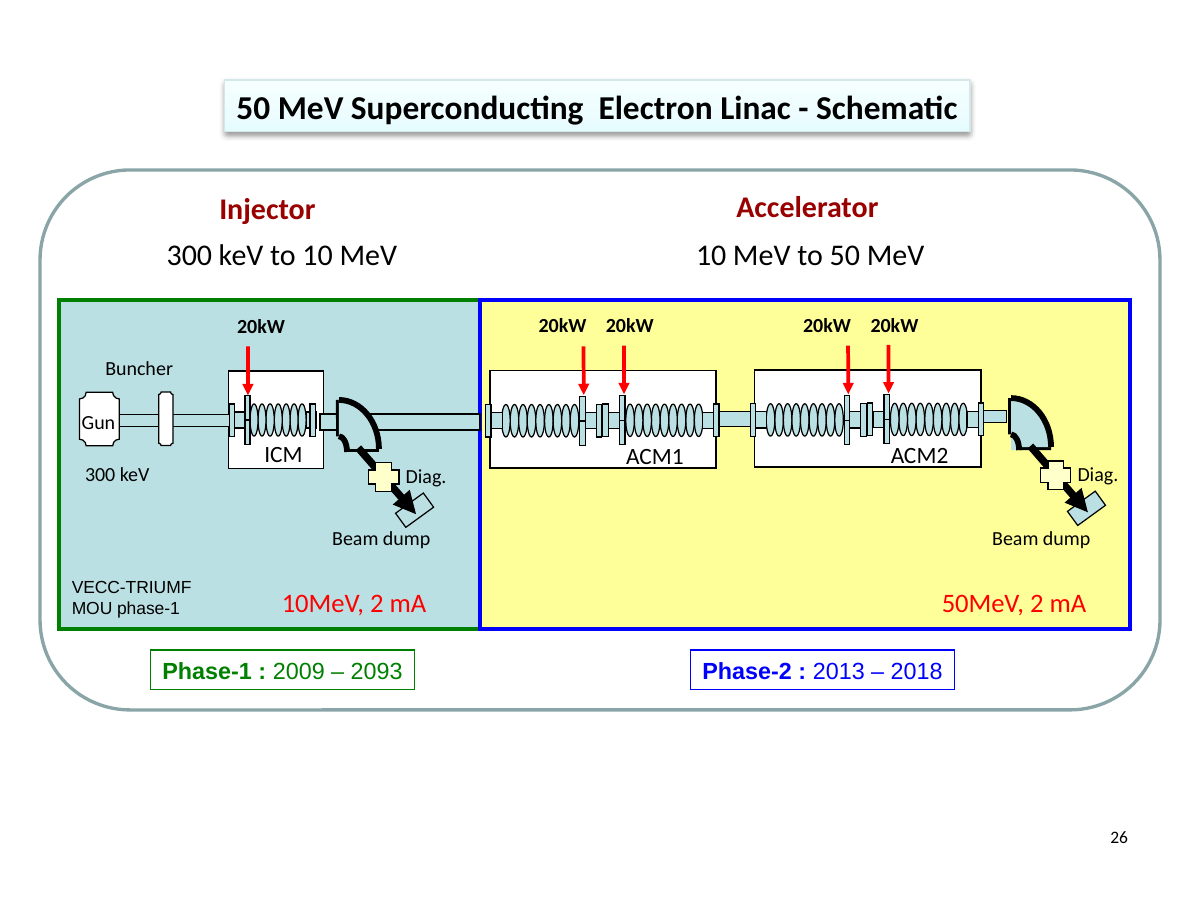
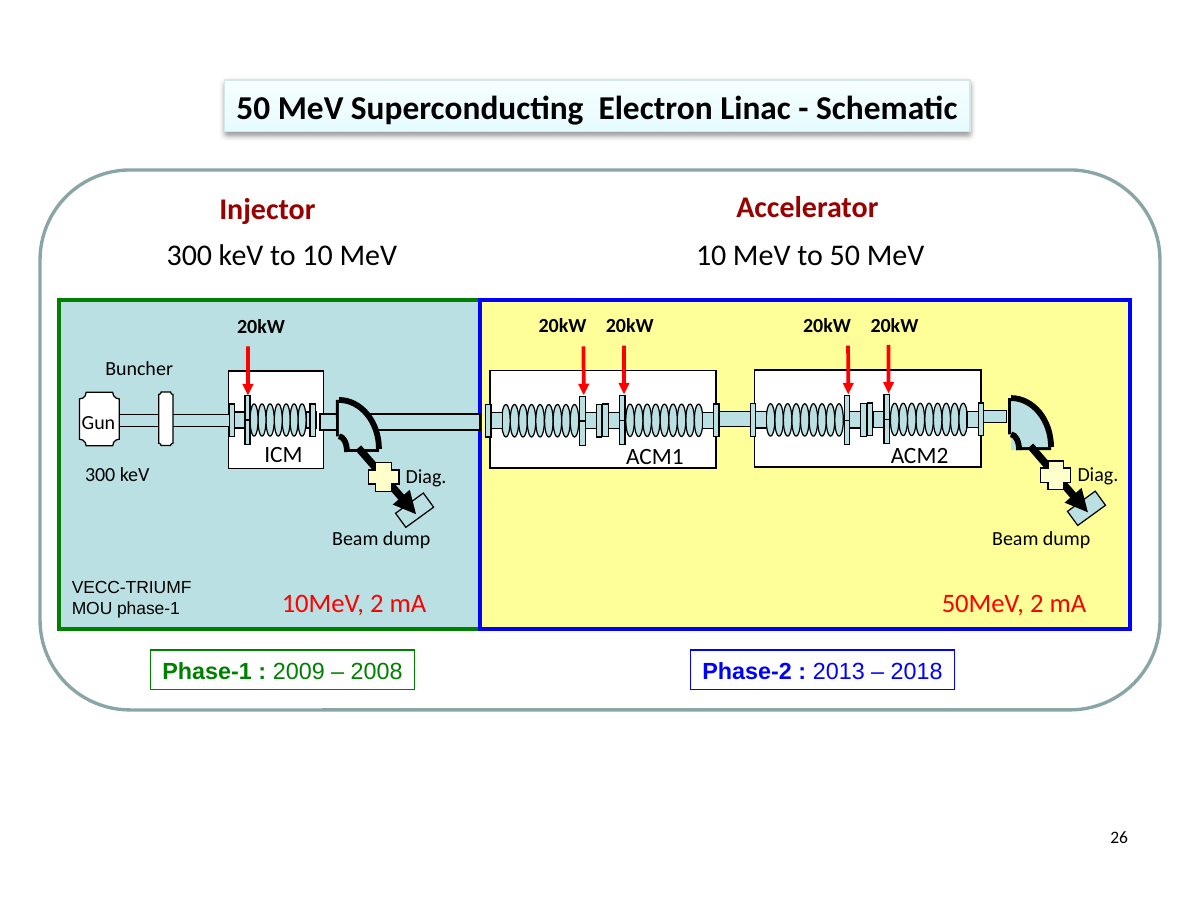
2093: 2093 -> 2008
